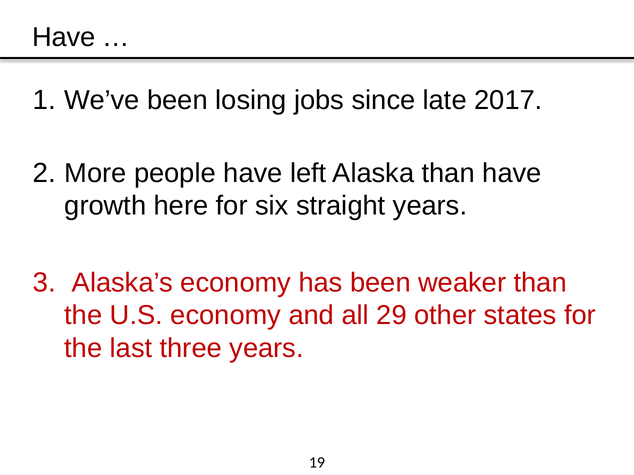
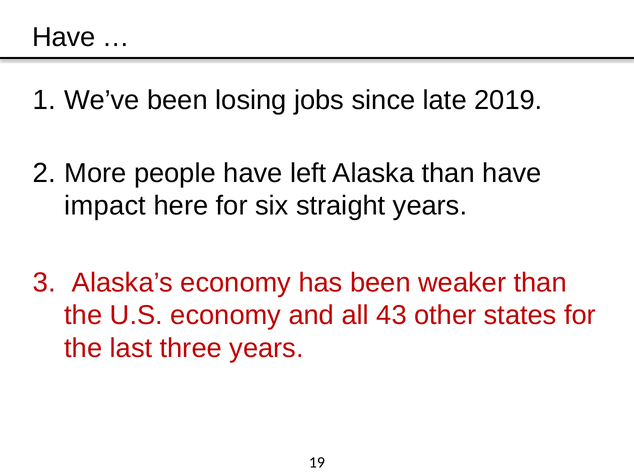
2017: 2017 -> 2019
growth at (105, 206): growth -> impact
29: 29 -> 43
